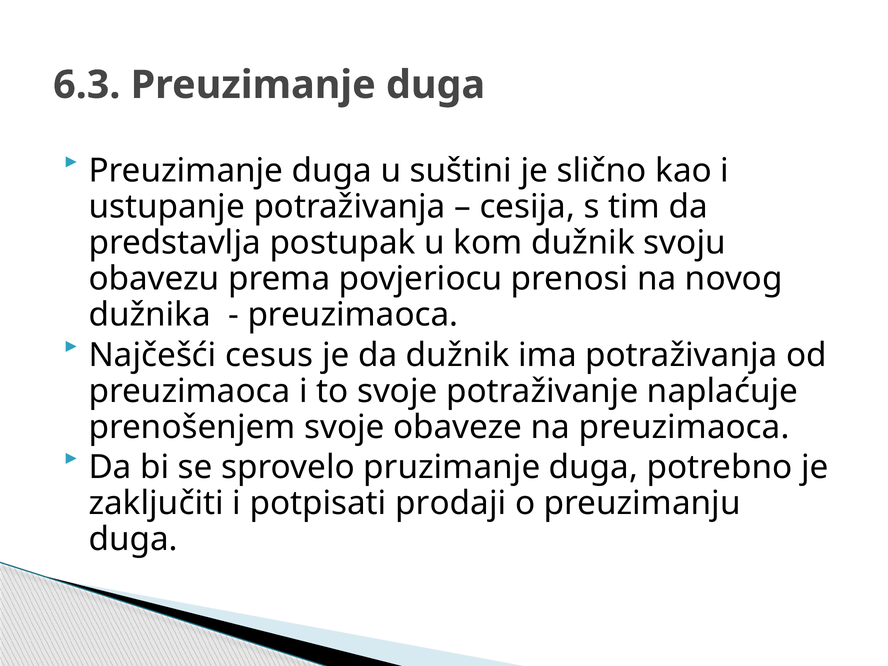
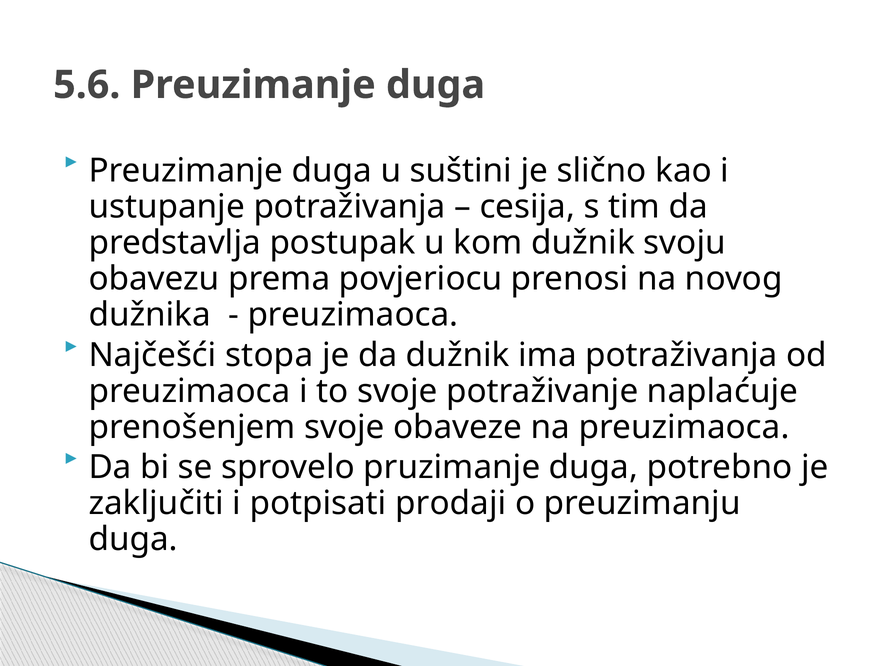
6.3: 6.3 -> 5.6
cesus: cesus -> stopa
